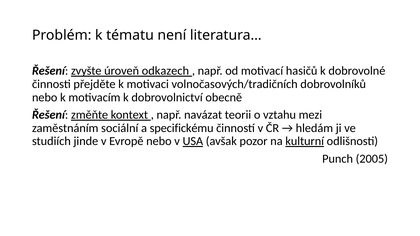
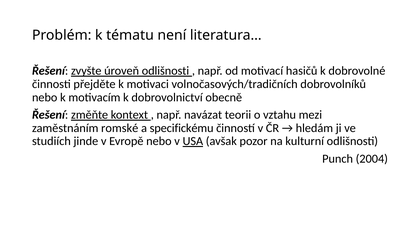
úroveň odkazech: odkazech -> odlišnosti
sociální: sociální -> romské
kulturní underline: present -> none
2005: 2005 -> 2004
